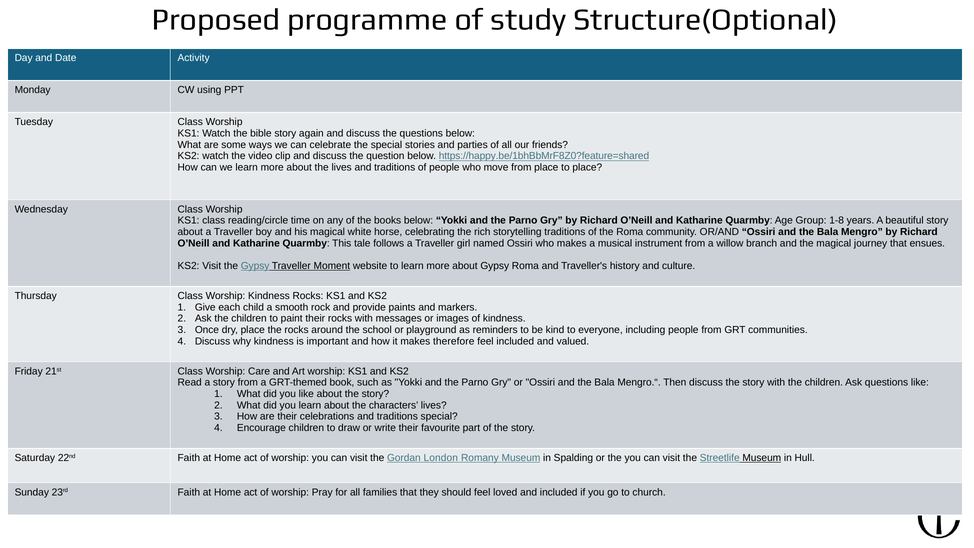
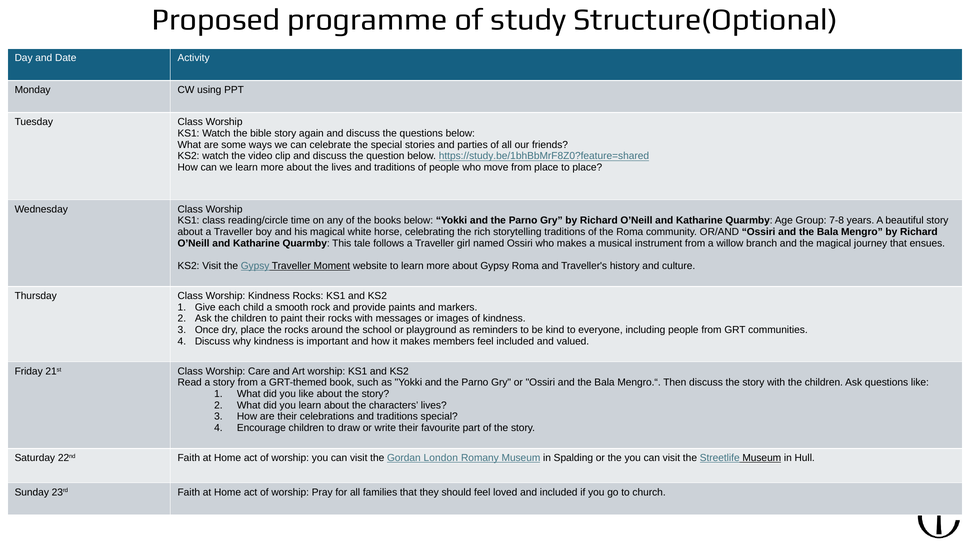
https://happy.be/1bhBbMrF8Z0?feature=shared: https://happy.be/1bhBbMrF8Z0?feature=shared -> https://study.be/1bhBbMrF8Z0?feature=shared
1-8: 1-8 -> 7-8
therefore: therefore -> members
